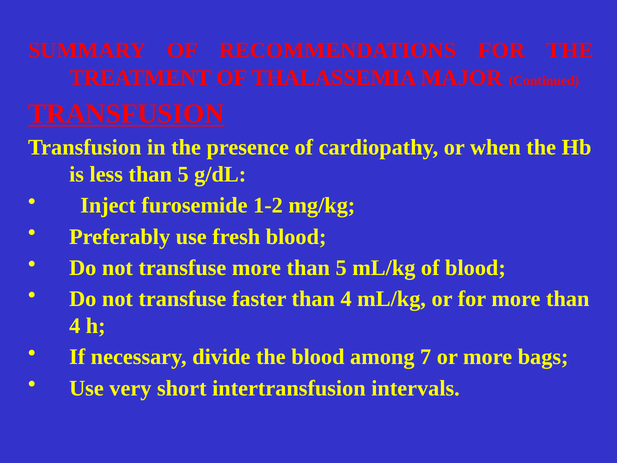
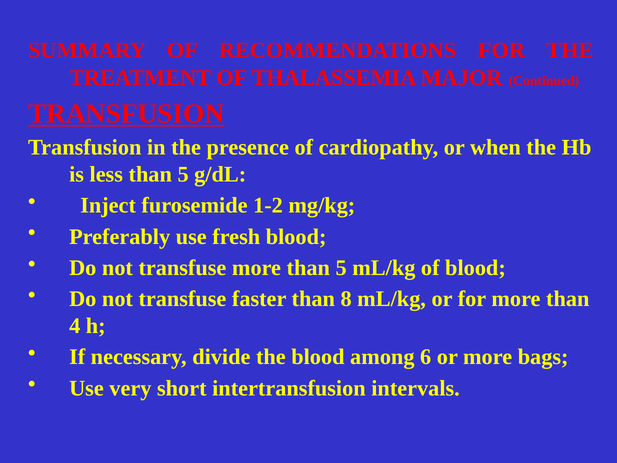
faster than 4: 4 -> 8
7: 7 -> 6
